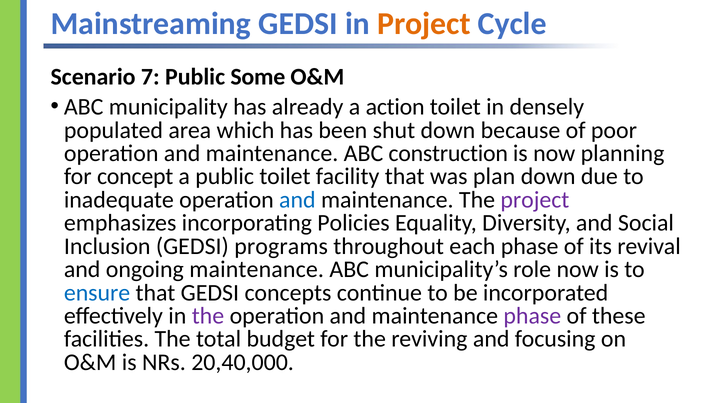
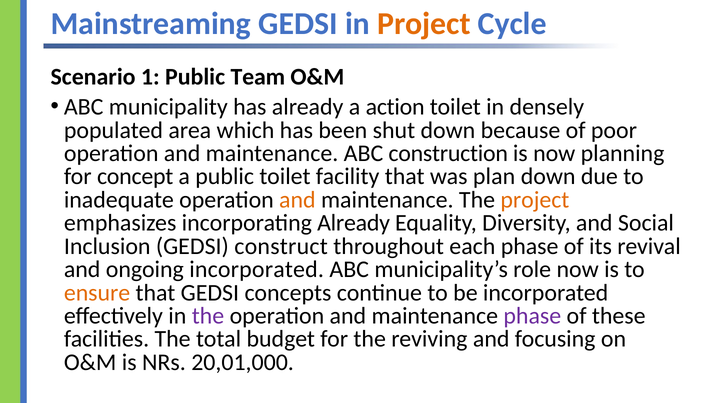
7: 7 -> 1
Some: Some -> Team
and at (297, 200) colour: blue -> orange
project at (535, 200) colour: purple -> orange
incorporating Policies: Policies -> Already
programs: programs -> construct
ongoing maintenance: maintenance -> incorporated
ensure colour: blue -> orange
20,40,000: 20,40,000 -> 20,01,000
